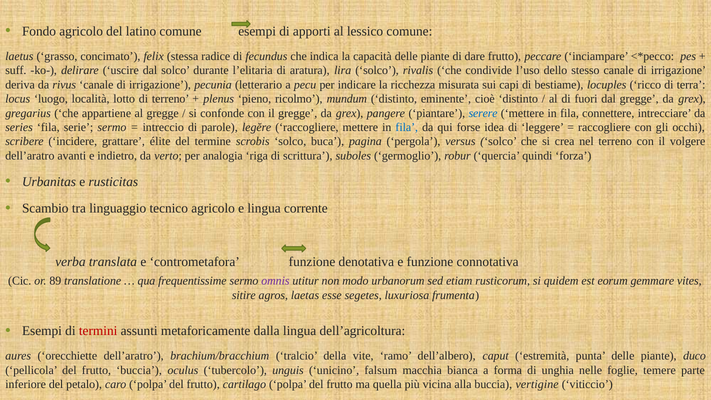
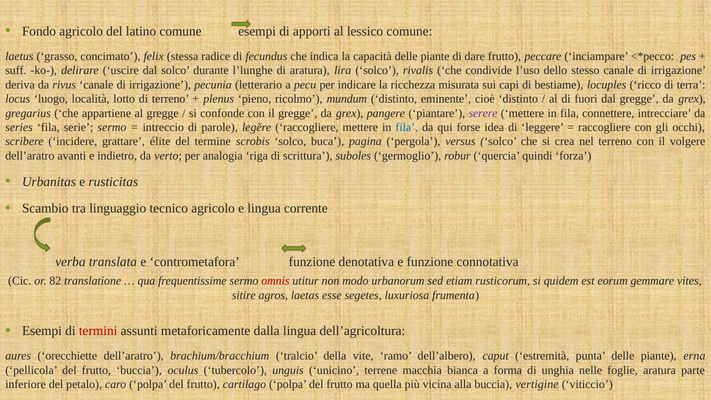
l’elitaria: l’elitaria -> l’lunghe
serere colour: blue -> purple
89: 89 -> 82
omnis colour: purple -> red
duco: duco -> erna
falsum: falsum -> terrene
foglie temere: temere -> aratura
